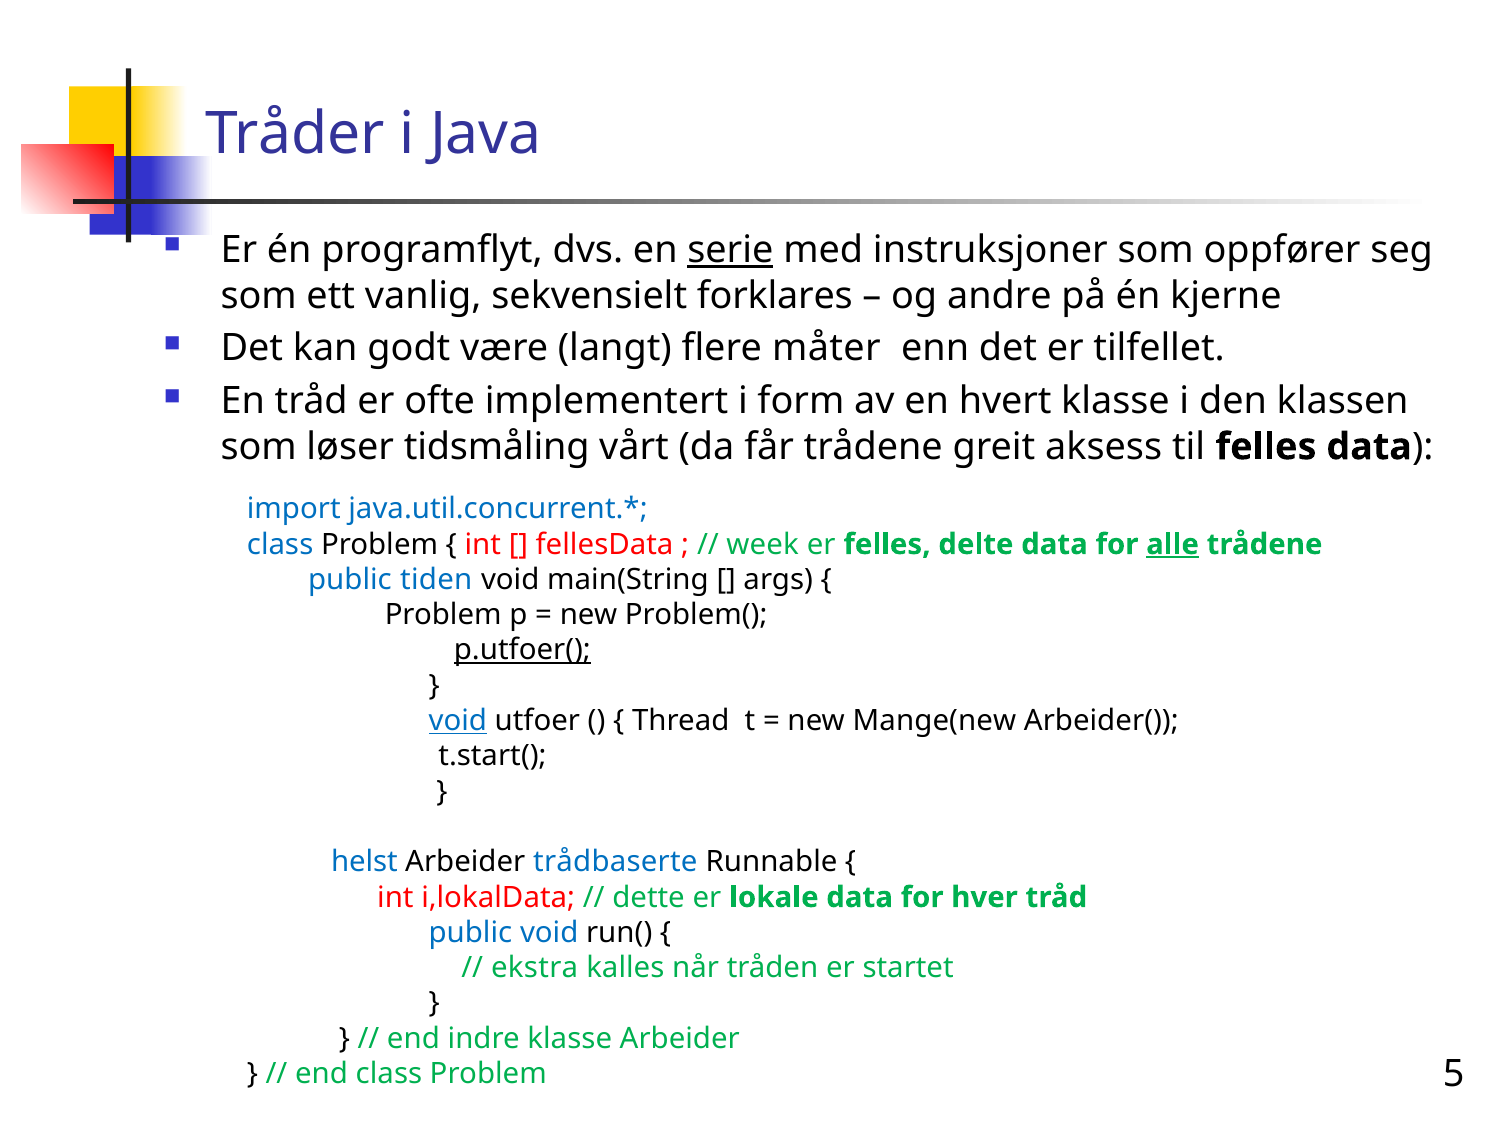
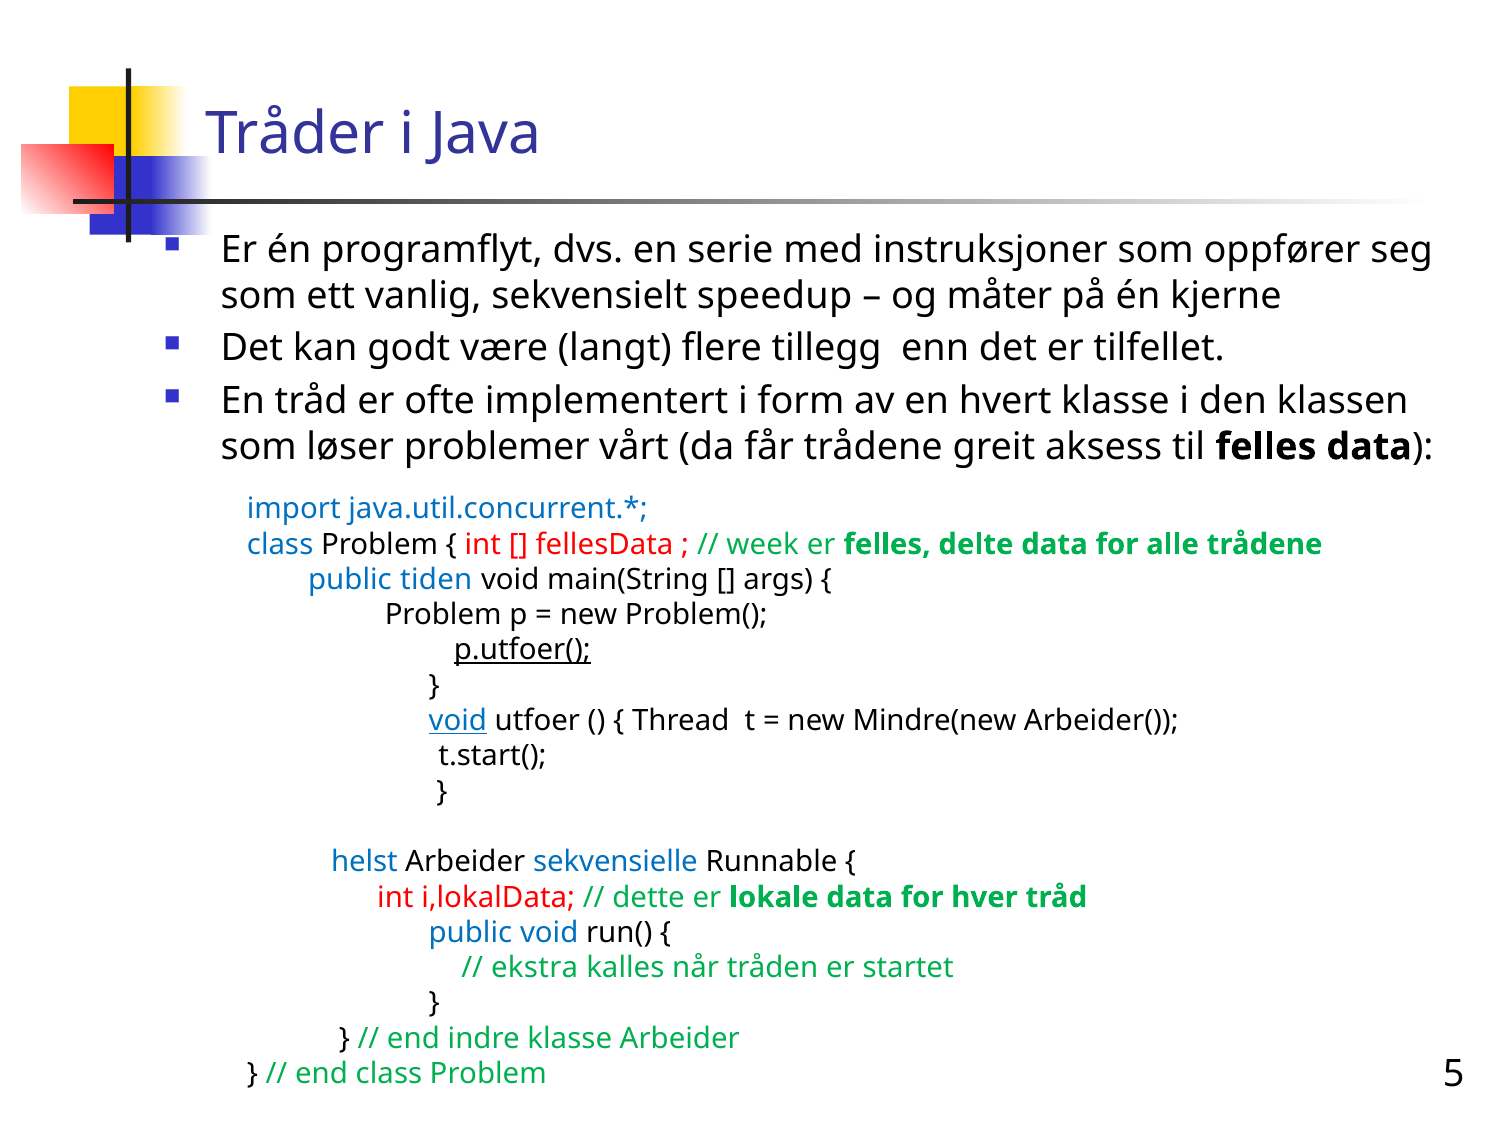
serie underline: present -> none
forklares: forklares -> speedup
andre: andre -> måter
måter: måter -> tillegg
tidsmåling: tidsmåling -> problemer
alle underline: present -> none
Mange(new: Mange(new -> Mindre(new
trådbaserte: trådbaserte -> sekvensielle
